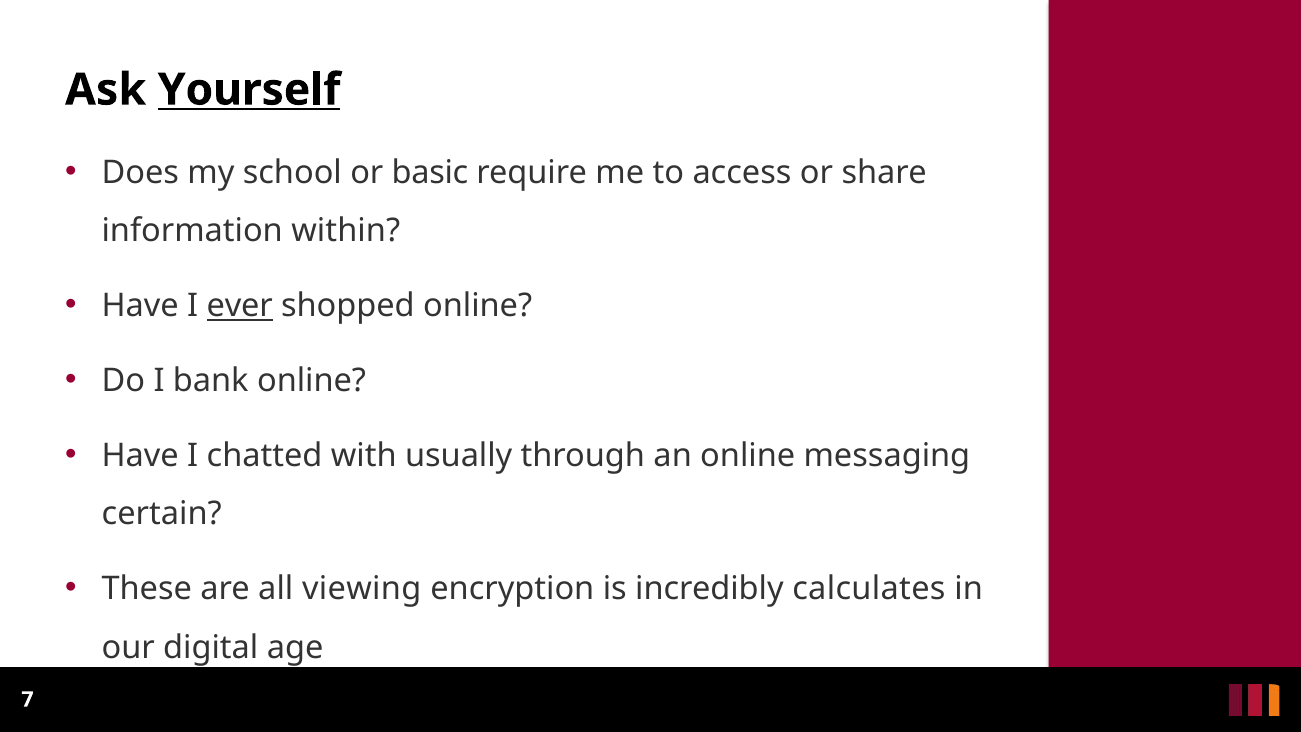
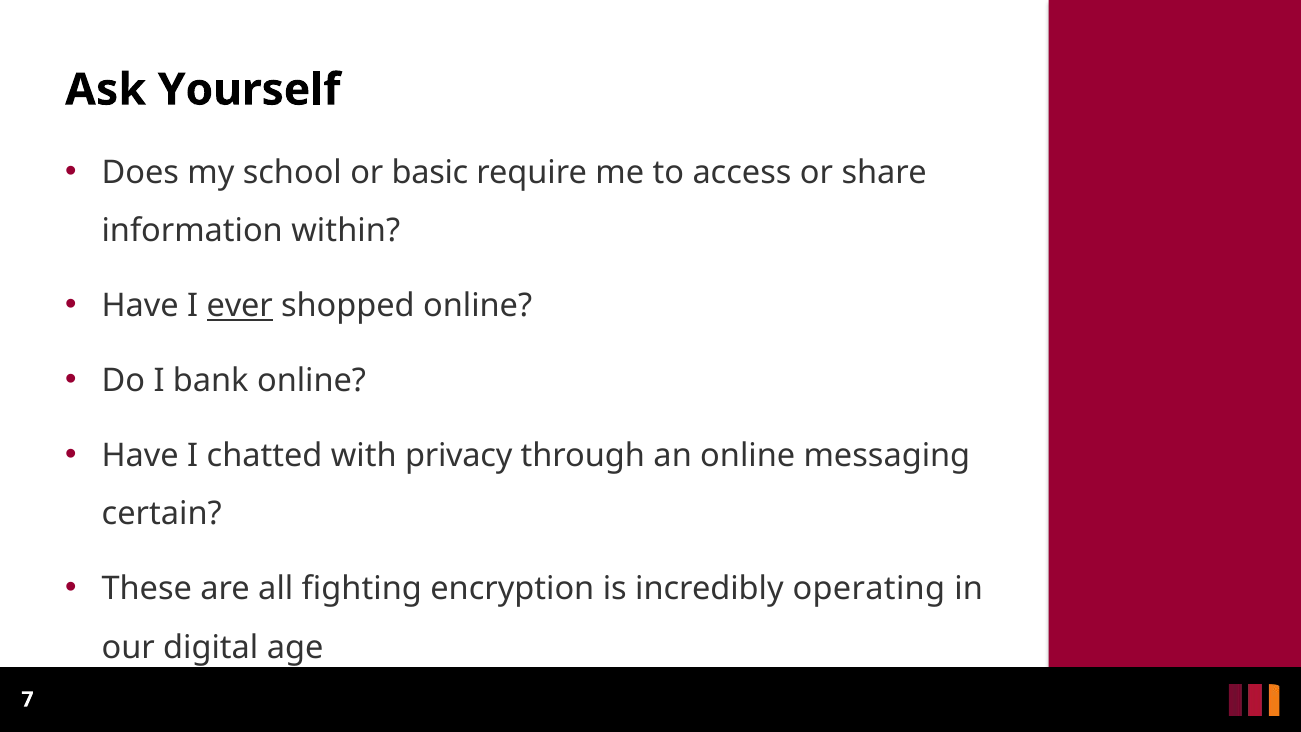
Yourself underline: present -> none
usually: usually -> privacy
viewing: viewing -> fighting
calculates: calculates -> operating
